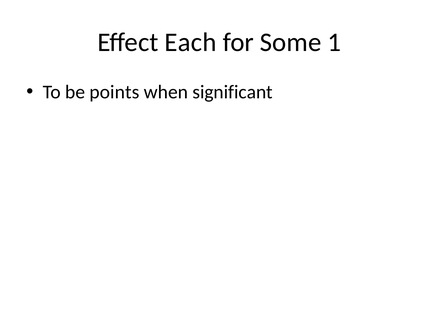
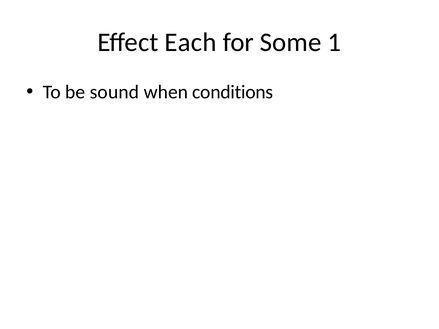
points: points -> sound
significant: significant -> conditions
